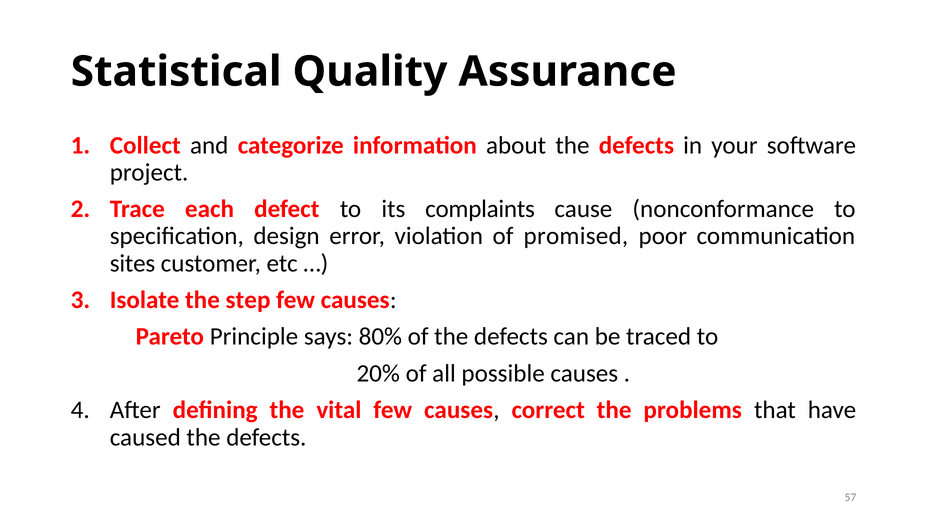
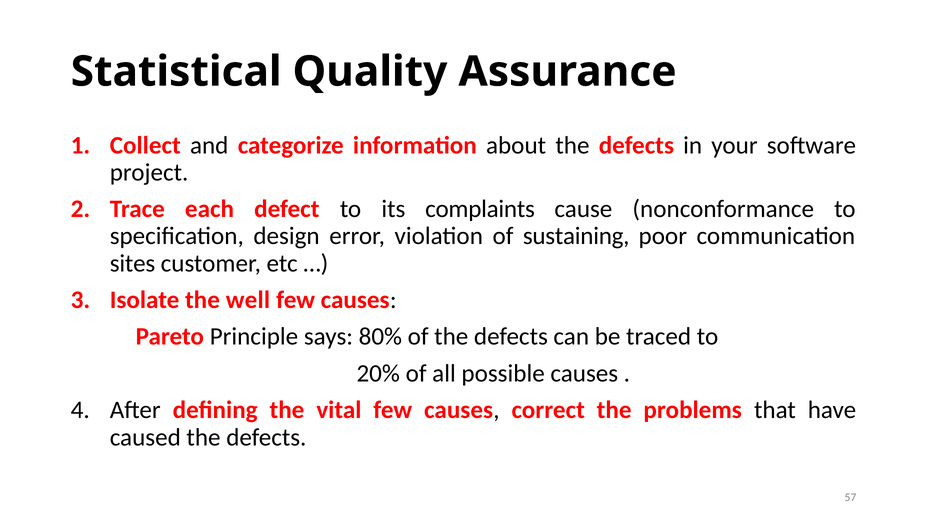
promised: promised -> sustaining
step: step -> well
